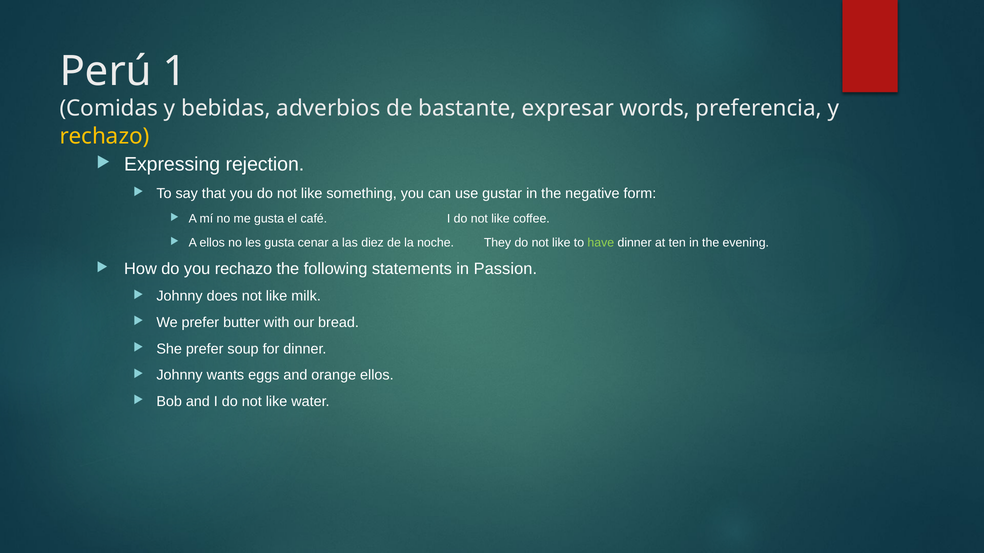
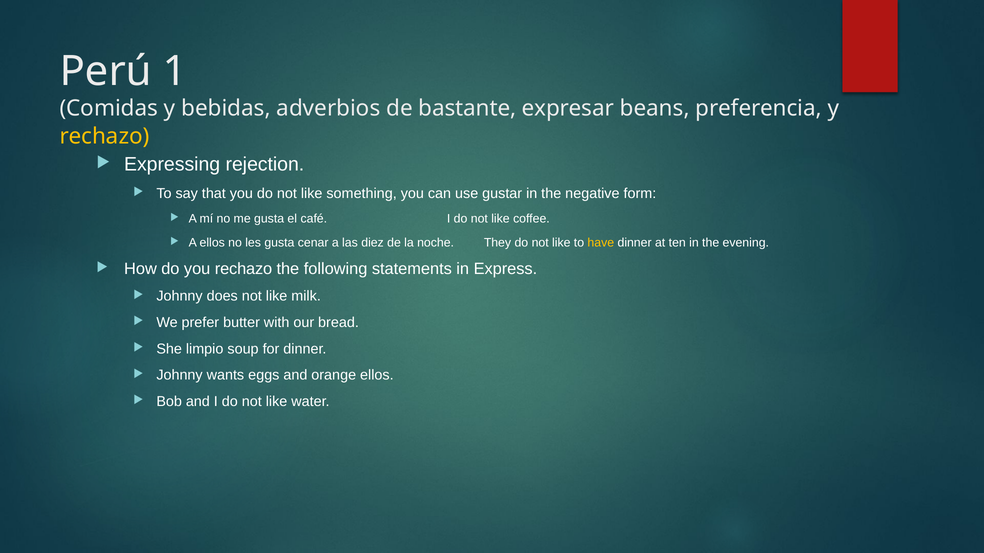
words: words -> beans
have colour: light green -> yellow
Passion: Passion -> Express
She prefer: prefer -> limpio
